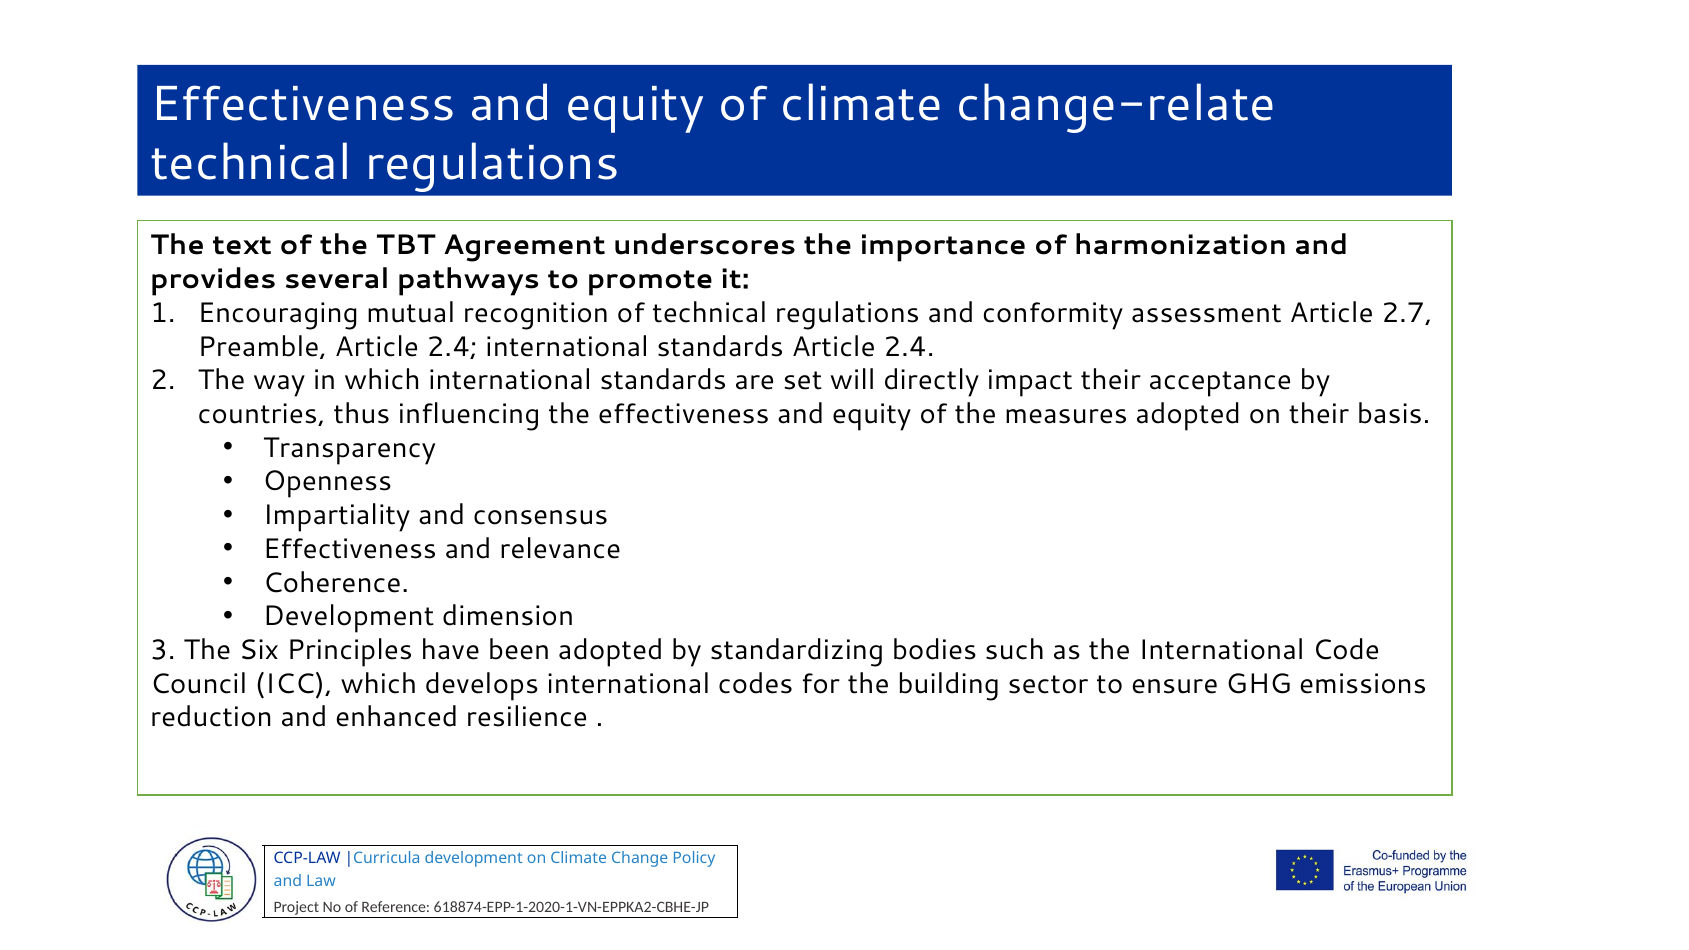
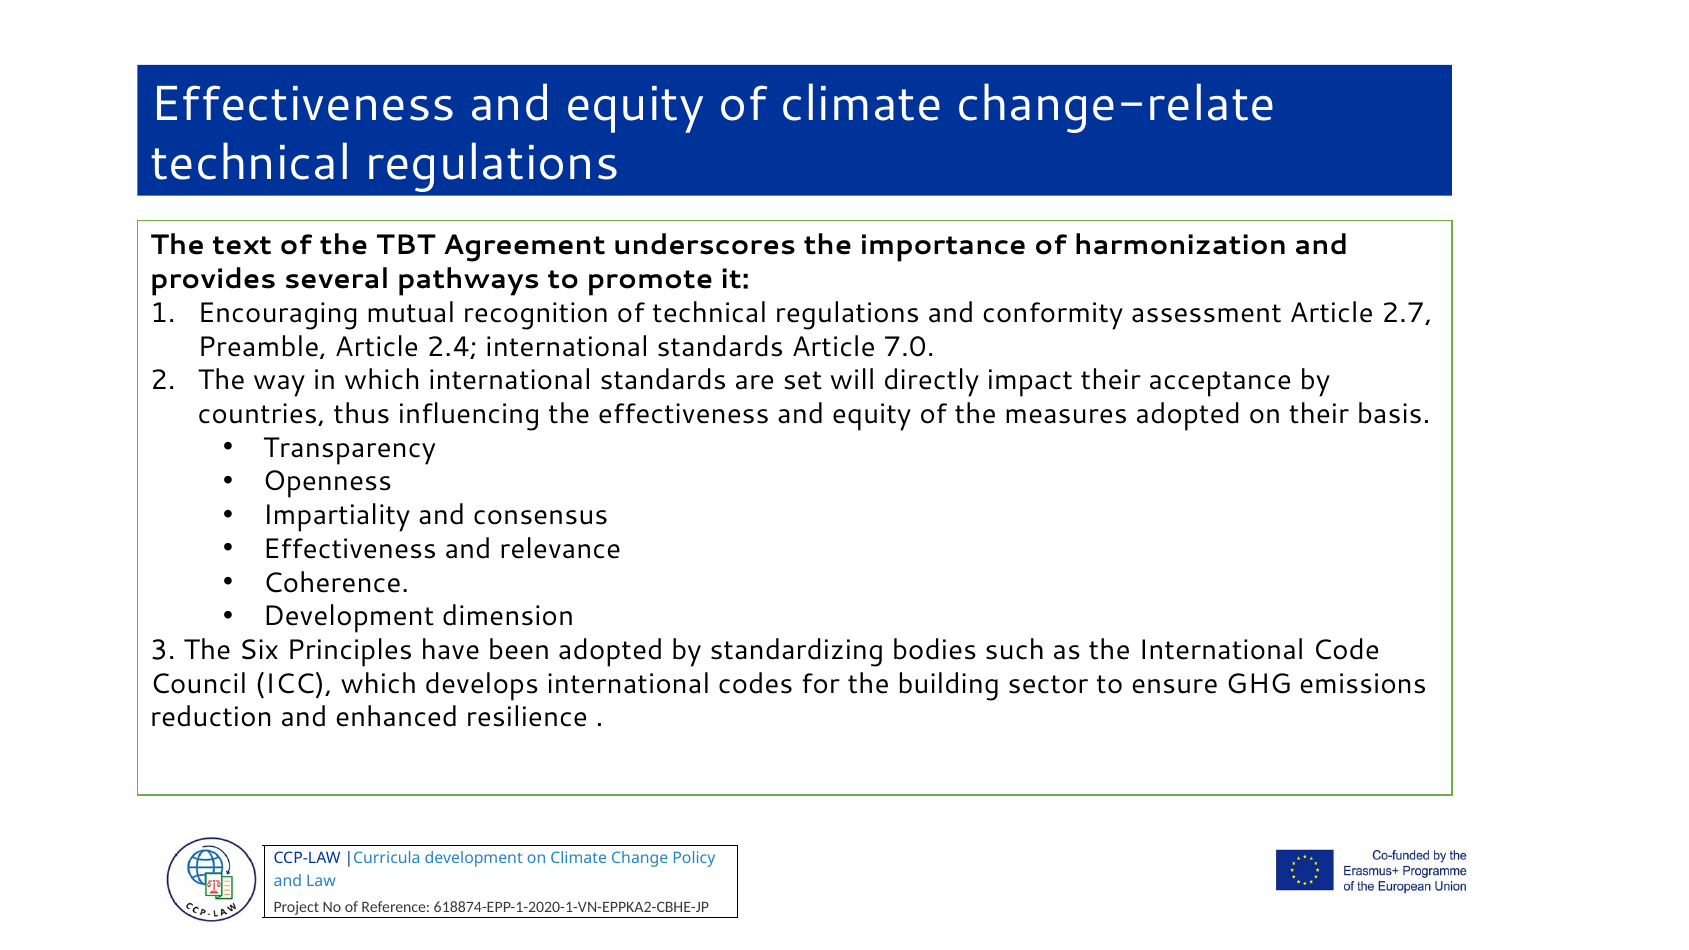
standards Article 2.4: 2.4 -> 7.0
